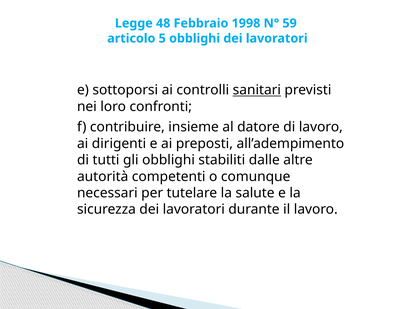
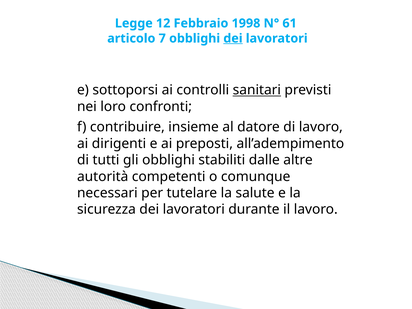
48: 48 -> 12
59: 59 -> 61
5: 5 -> 7
dei at (233, 38) underline: none -> present
